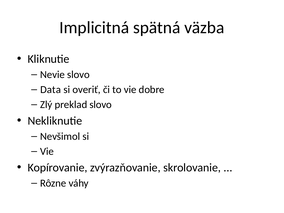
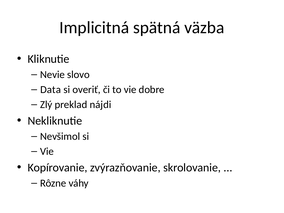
preklad slovo: slovo -> nájdi
